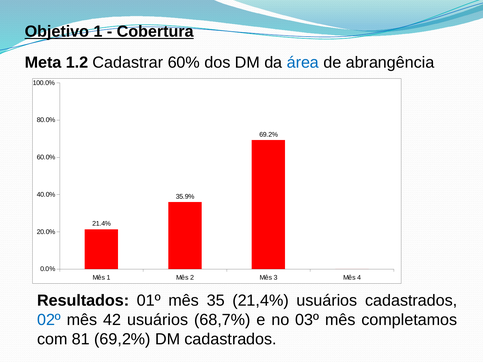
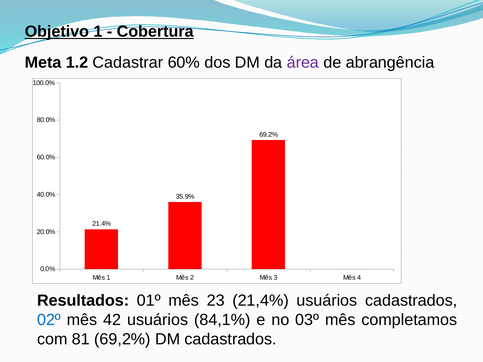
área colour: blue -> purple
35: 35 -> 23
68,7%: 68,7% -> 84,1%
